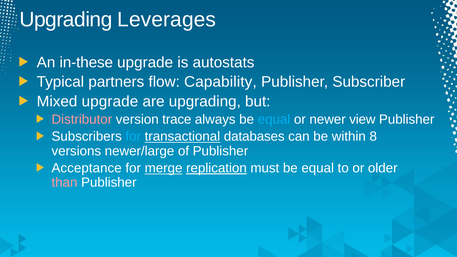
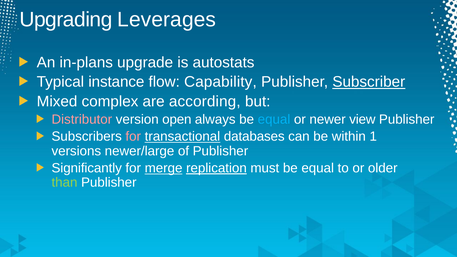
in-these: in-these -> in-plans
partners: partners -> instance
Subscriber underline: none -> present
Mixed upgrade: upgrade -> complex
are upgrading: upgrading -> according
trace: trace -> open
for at (133, 137) colour: light blue -> pink
8: 8 -> 1
Acceptance: Acceptance -> Significantly
than colour: pink -> light green
